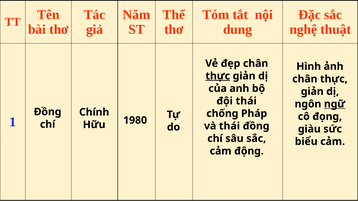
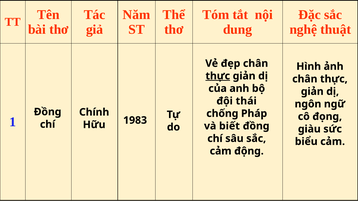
ngữ underline: present -> none
1980: 1980 -> 1983
và thái: thái -> biết
